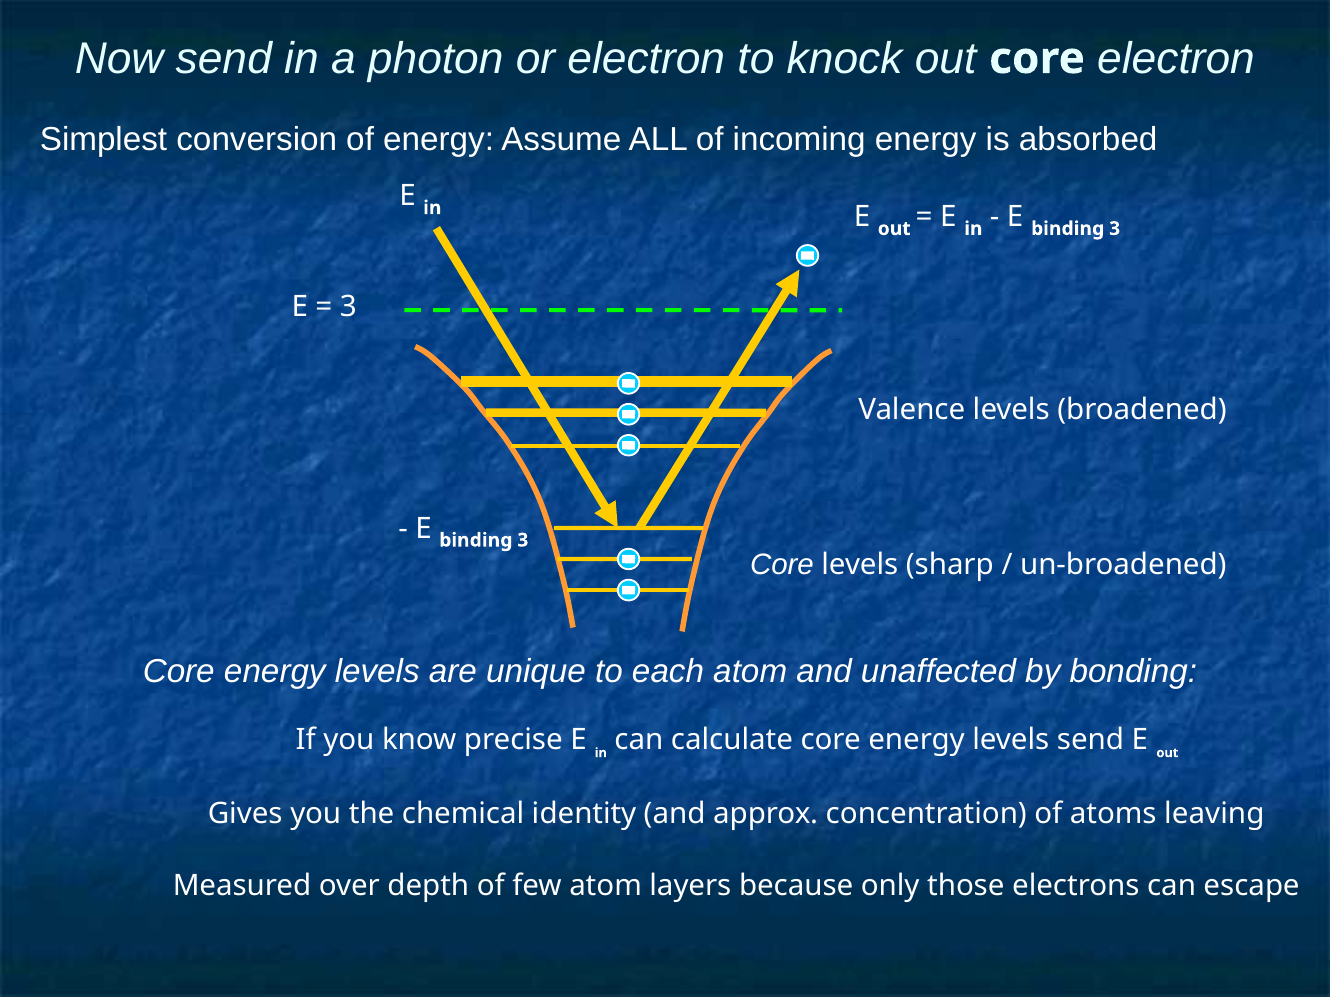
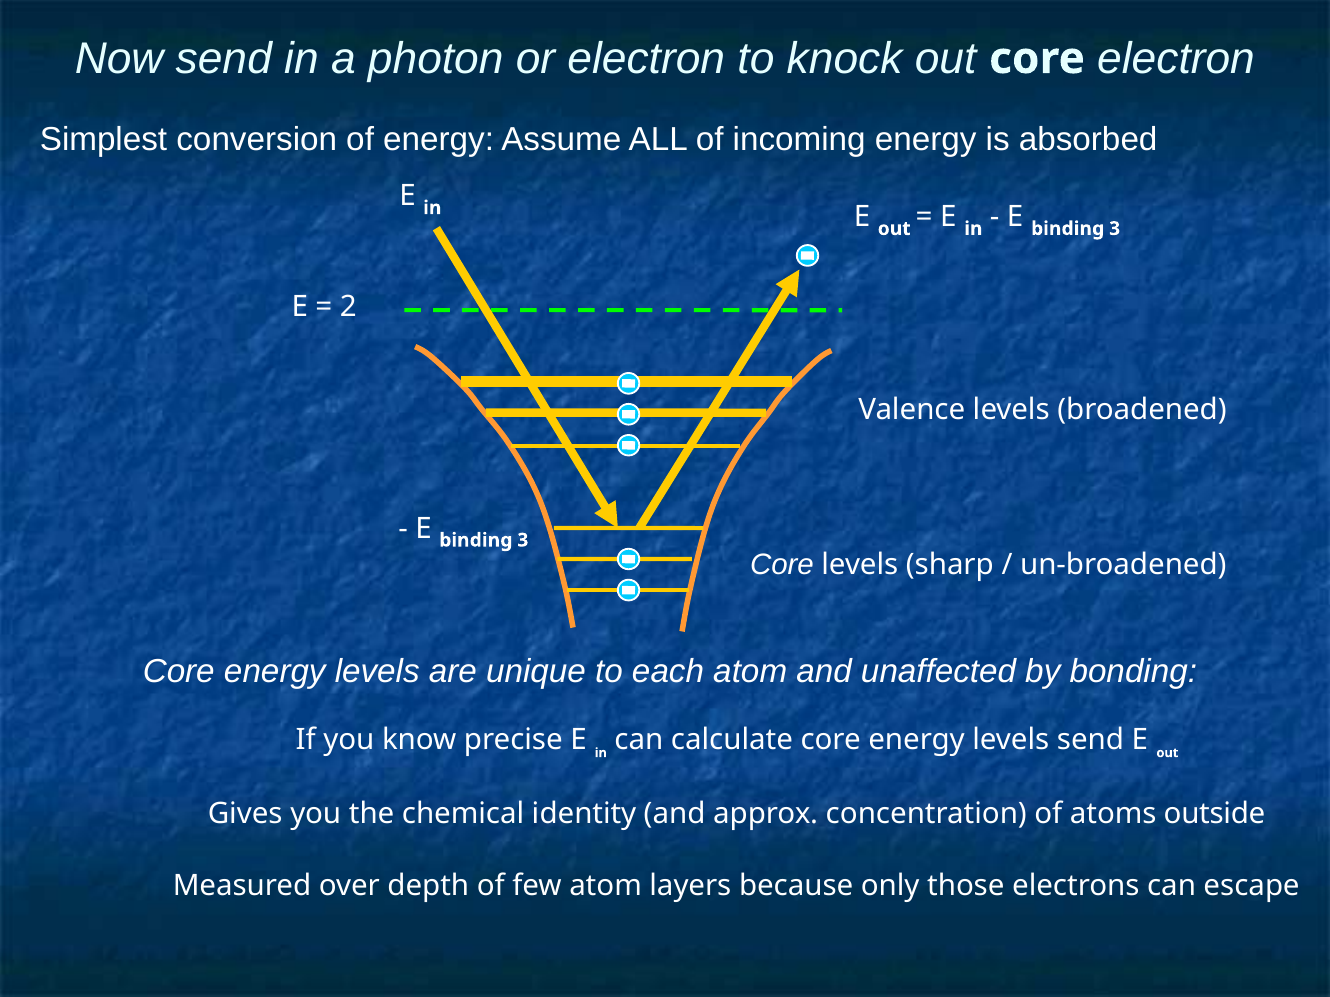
3 at (348, 306): 3 -> 2
leaving: leaving -> outside
